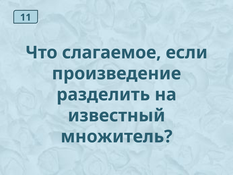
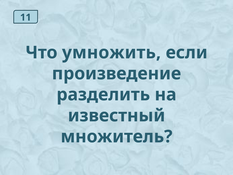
слагаемое: слагаемое -> умножить
